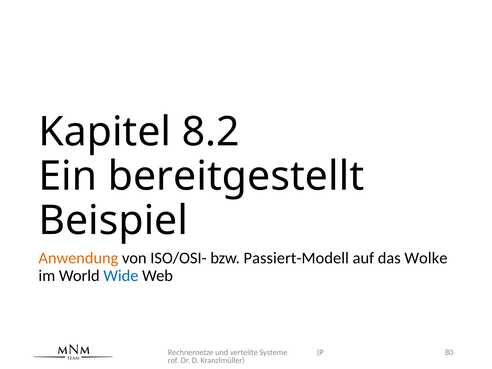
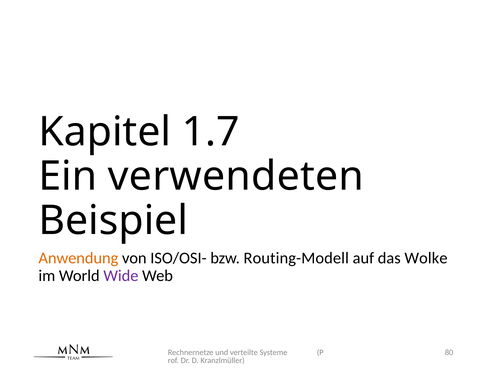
8.2: 8.2 -> 1.7
bereitgestellt: bereitgestellt -> verwendeten
Passiert-Modell: Passiert-Modell -> Routing-Modell
Wide colour: blue -> purple
